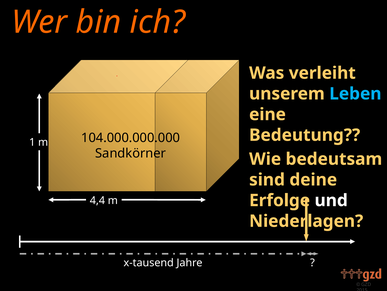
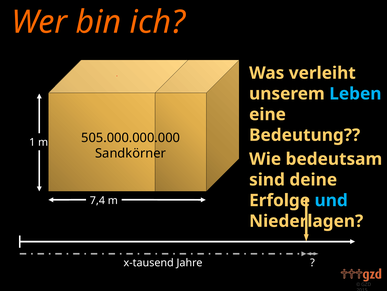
104.000.000.000: 104.000.000.000 -> 505.000.000.000
4,4: 4,4 -> 7,4
und colour: white -> light blue
